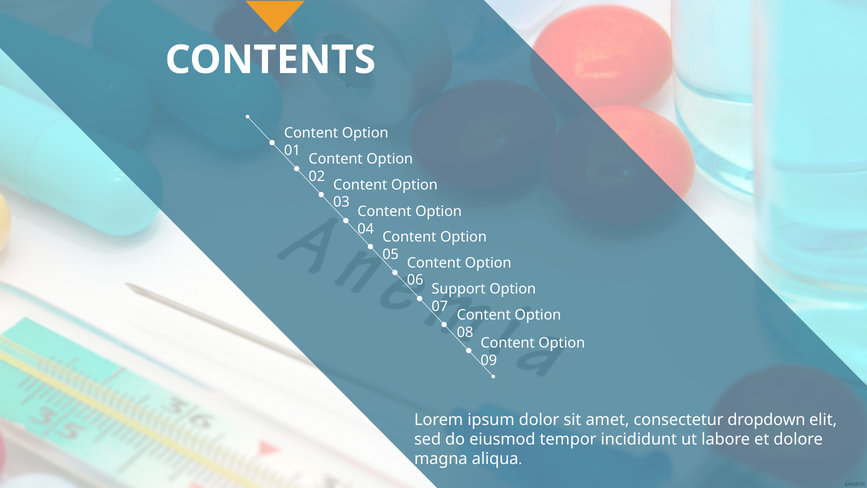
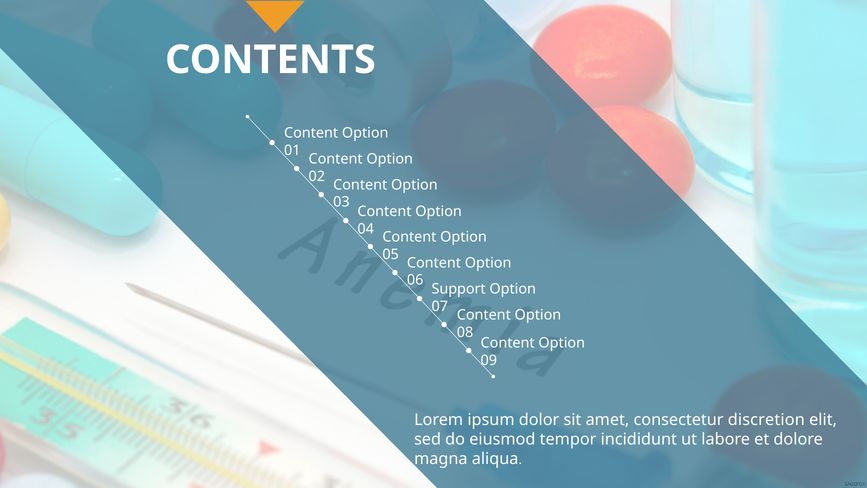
dropdown: dropdown -> discretion
